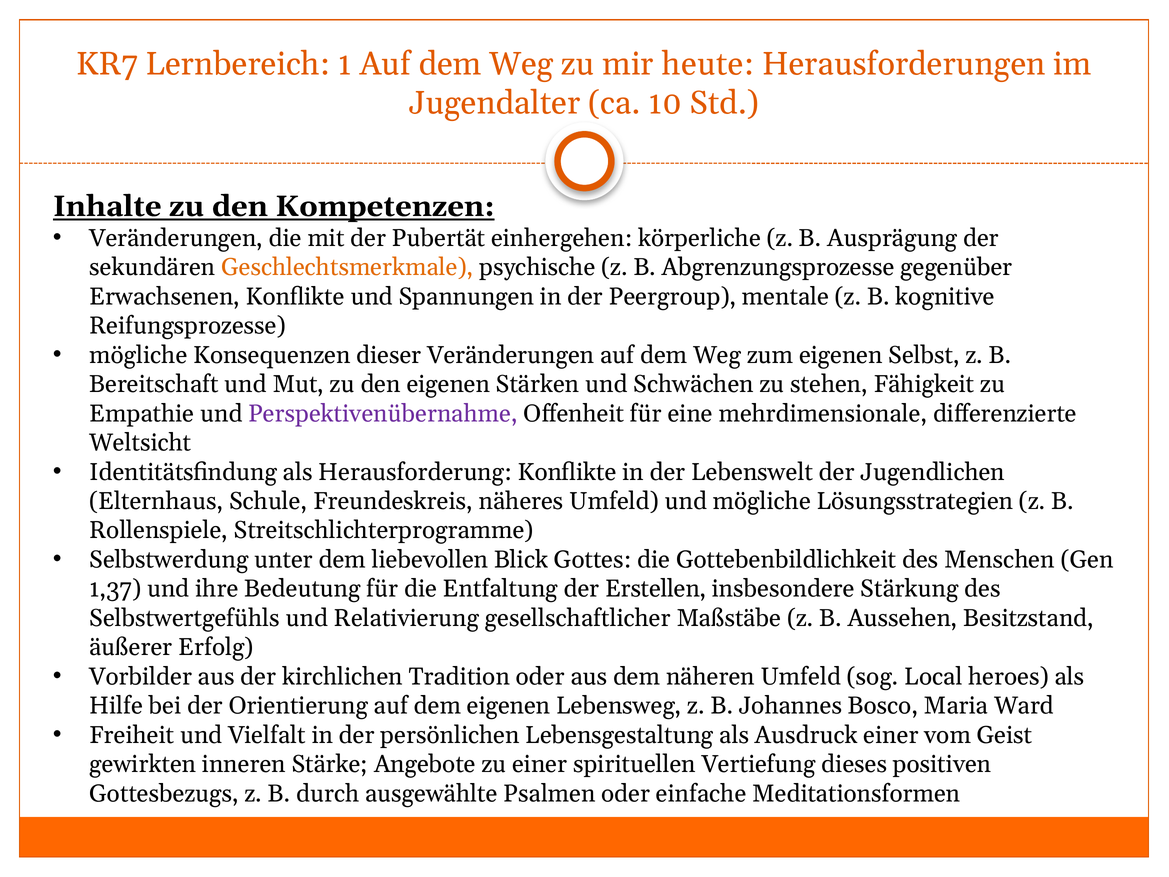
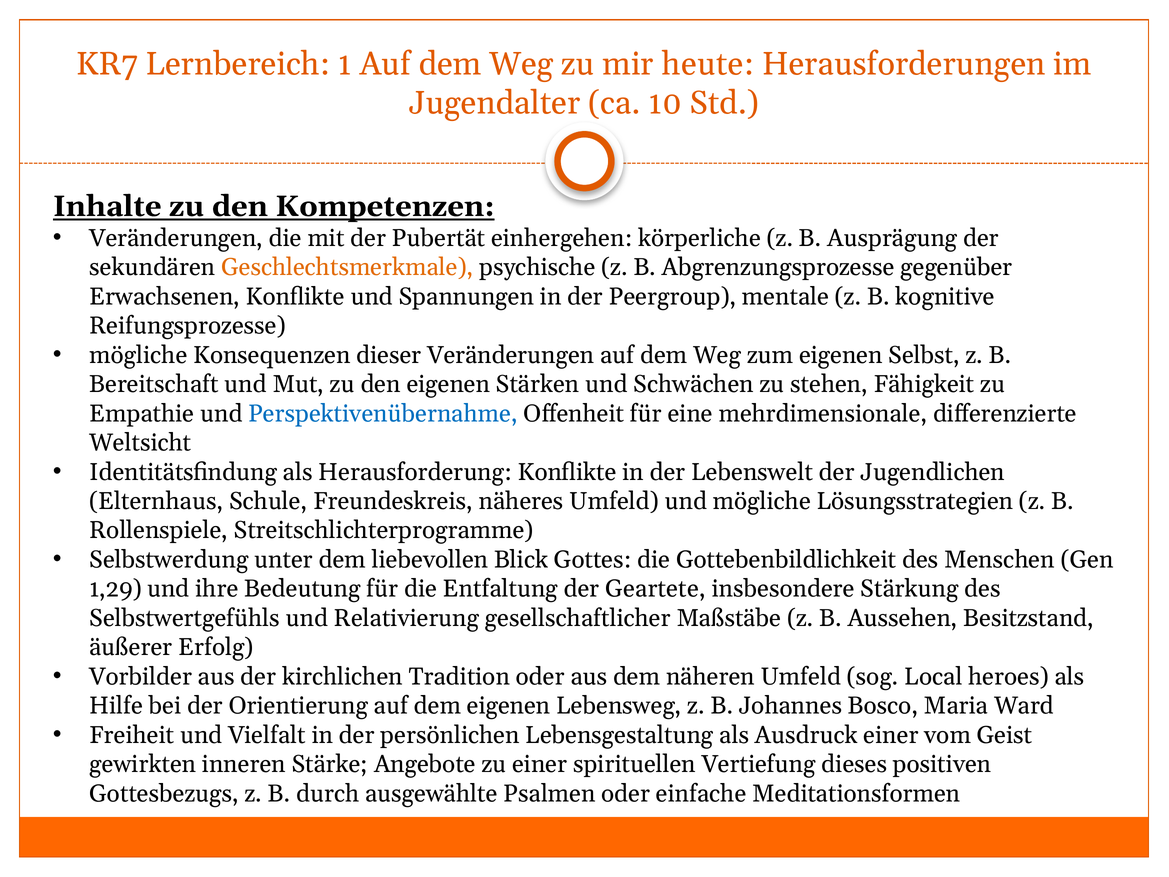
Perspektivenübernahme colour: purple -> blue
1,37: 1,37 -> 1,29
Erstellen: Erstellen -> Geartete
